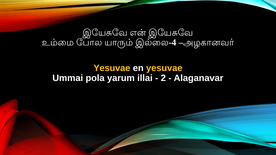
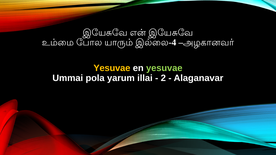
yesuvae at (164, 68) colour: yellow -> light green
